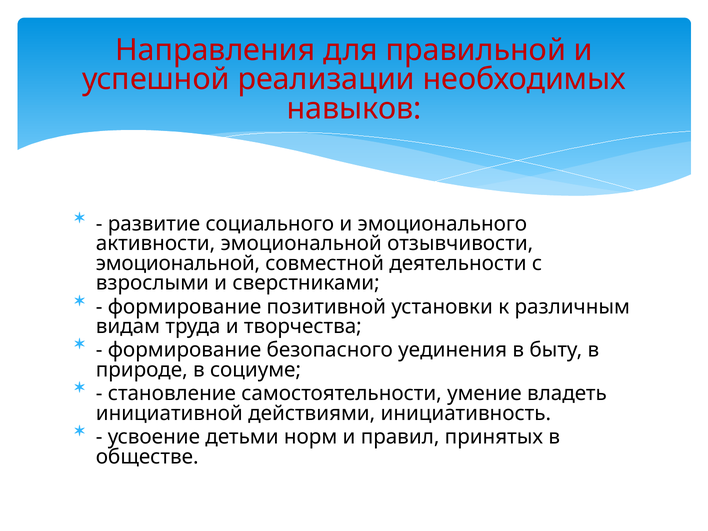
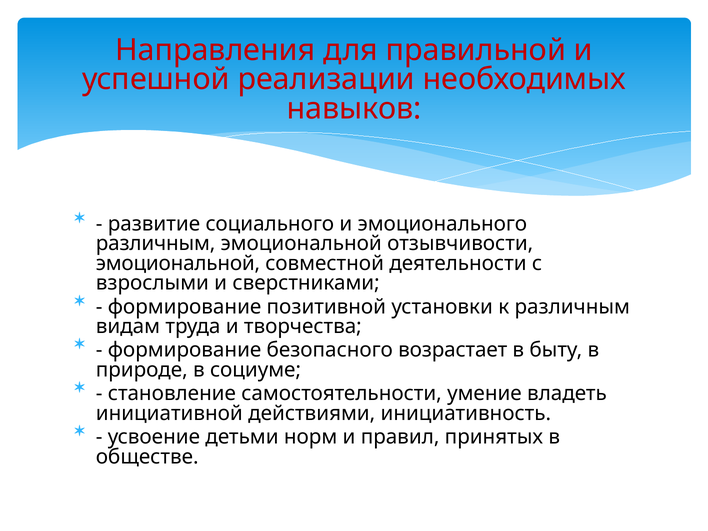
активности at (156, 244): активности -> различным
уединения: уединения -> возрастает
